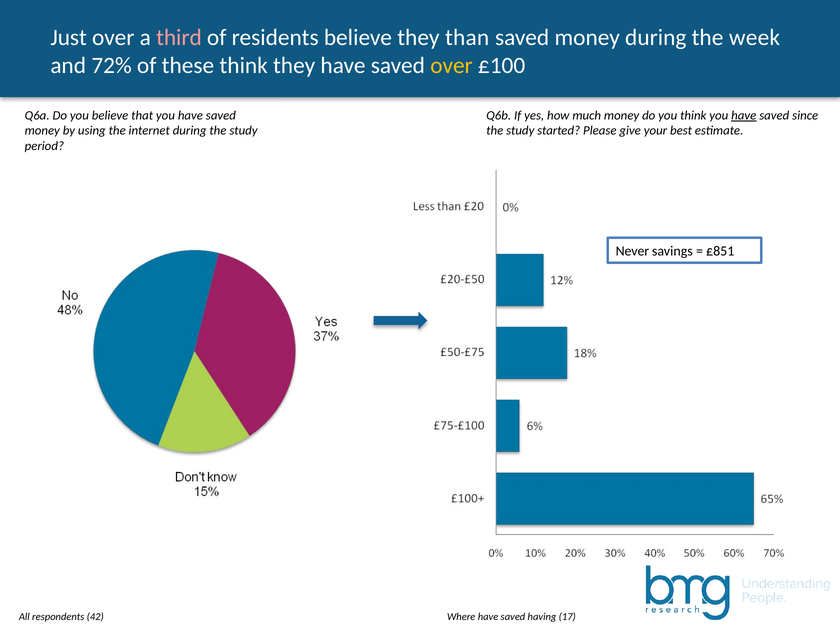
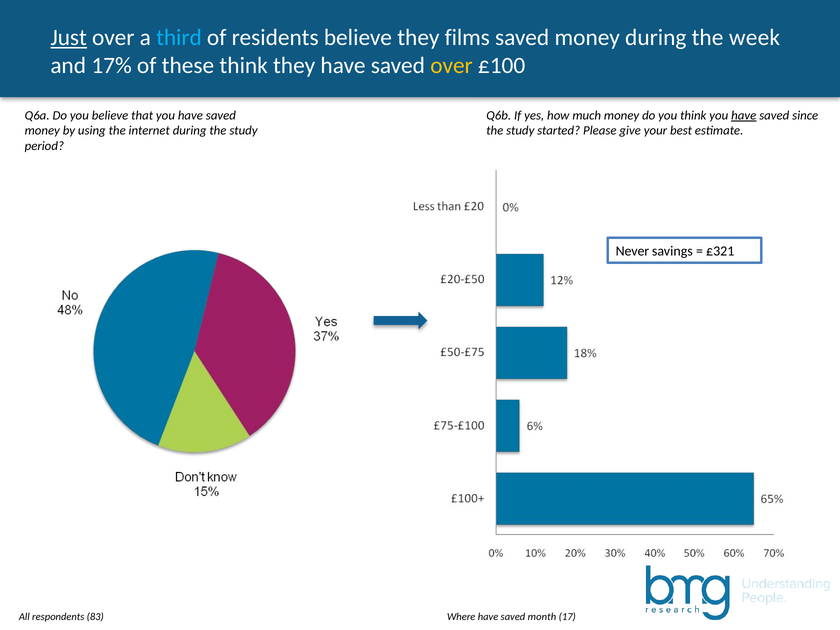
Just underline: none -> present
third colour: pink -> light blue
than: than -> films
72%: 72% -> 17%
£851: £851 -> £321
42: 42 -> 83
having: having -> month
